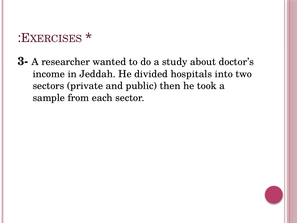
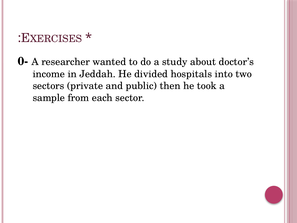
3-: 3- -> 0-
